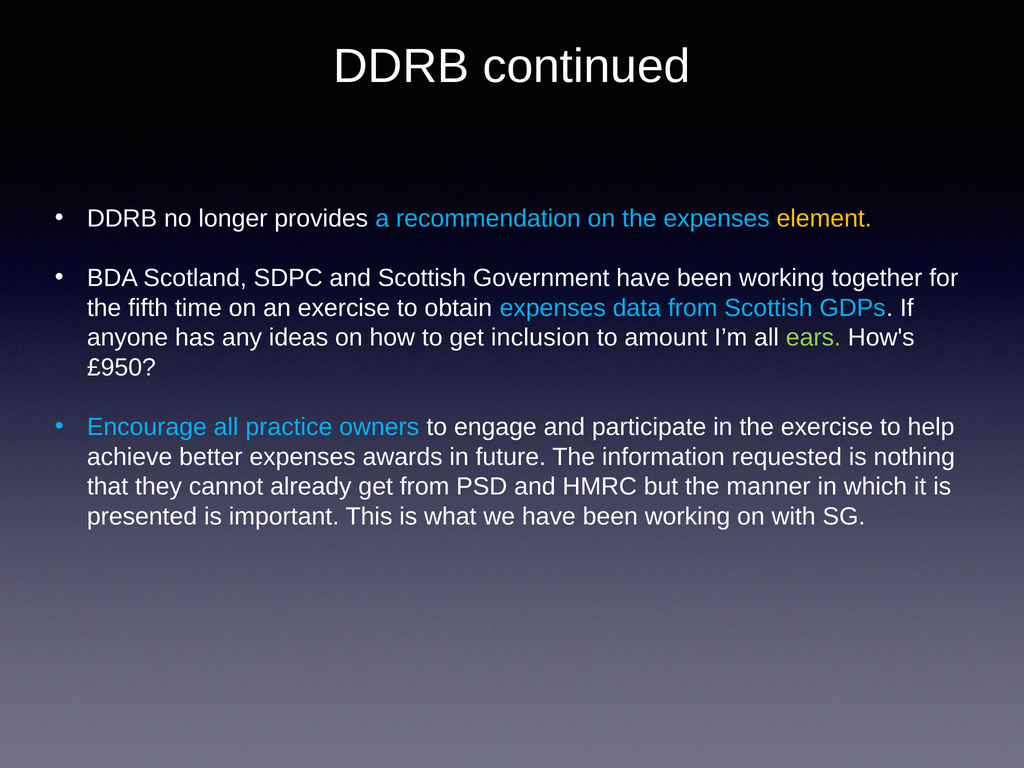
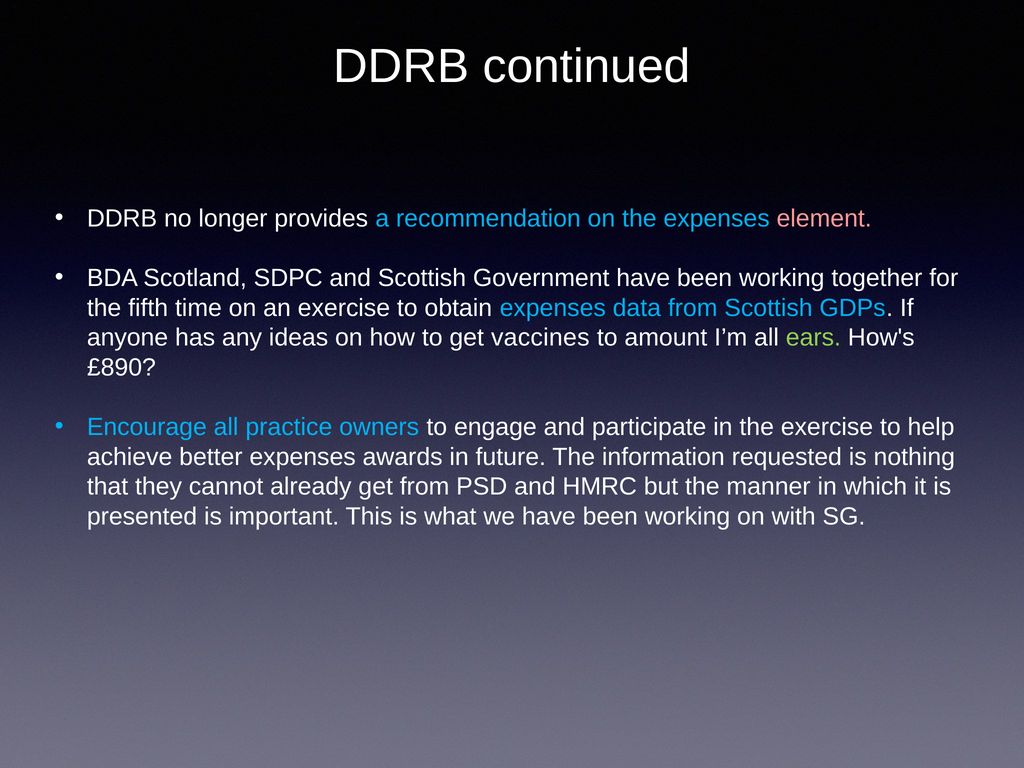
element colour: yellow -> pink
inclusion: inclusion -> vaccines
£950: £950 -> £890
